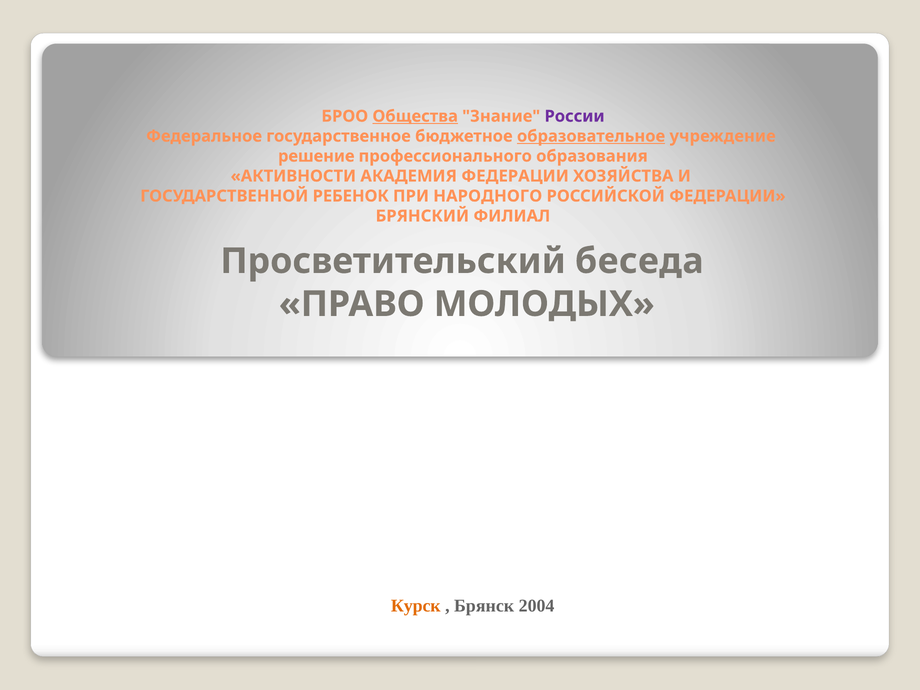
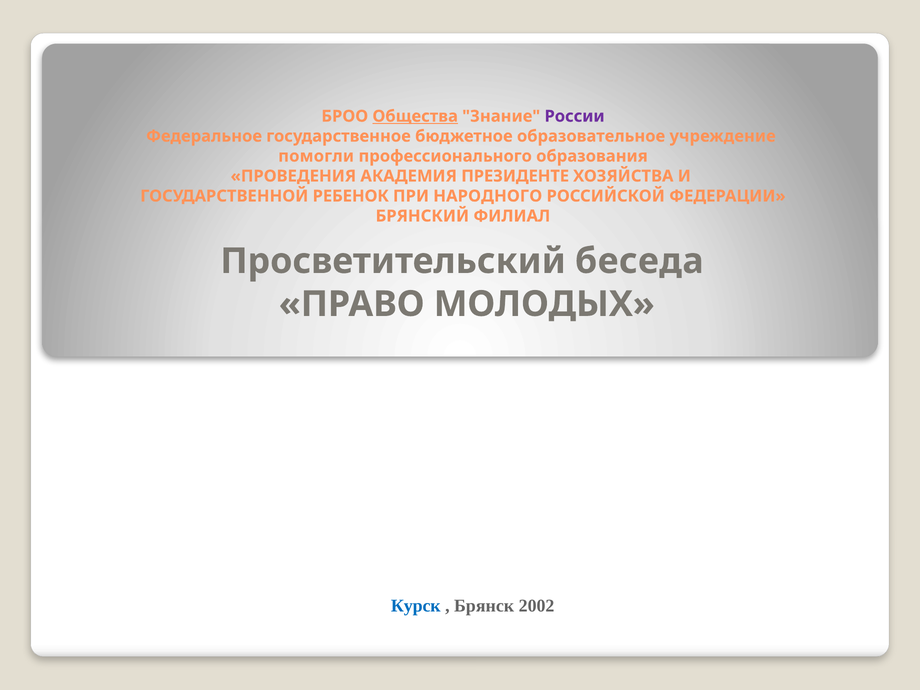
образовательное underline: present -> none
решение: решение -> помогли
АКТИВНОСТИ: АКТИВНОСТИ -> ПРОВЕДЕНИЯ
АКАДЕМИЯ ФЕДЕРАЦИИ: ФЕДЕРАЦИИ -> ПРЕЗИДЕНТЕ
Курск colour: orange -> blue
2004: 2004 -> 2002
